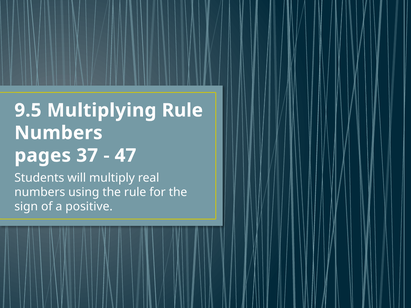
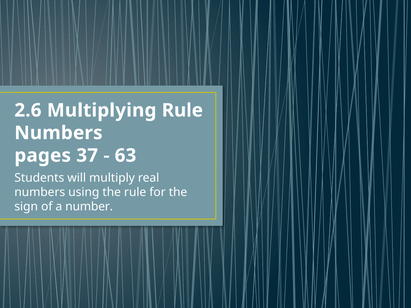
9.5: 9.5 -> 2.6
47: 47 -> 63
positive: positive -> number
